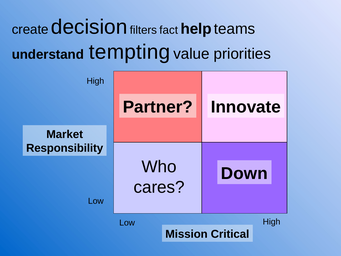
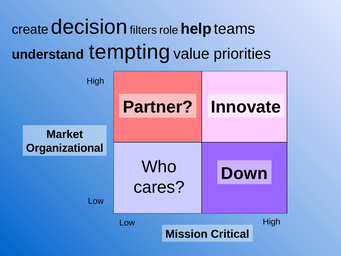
fact: fact -> role
Responsibility: Responsibility -> Organizational
